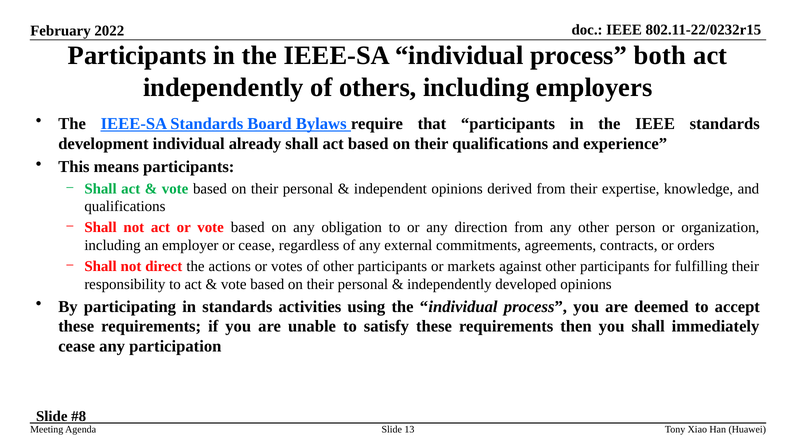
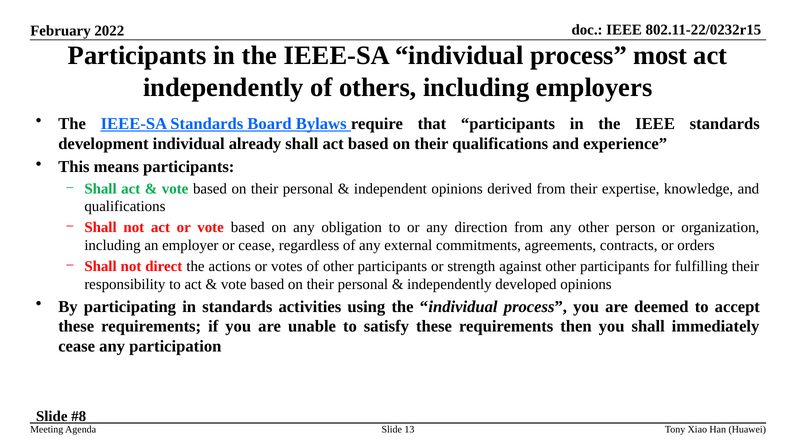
both: both -> most
markets: markets -> strength
